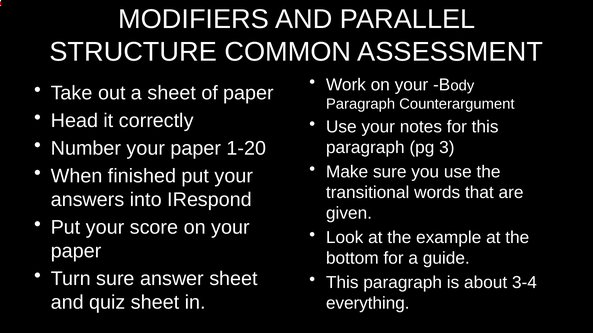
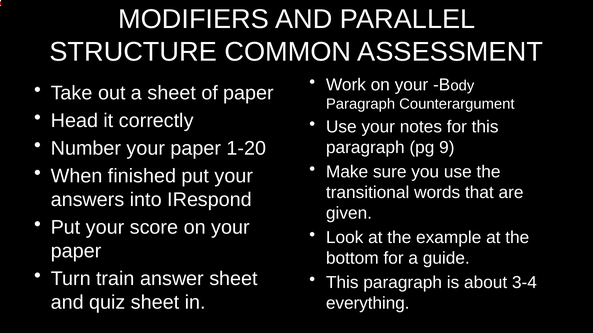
3: 3 -> 9
Turn sure: sure -> train
